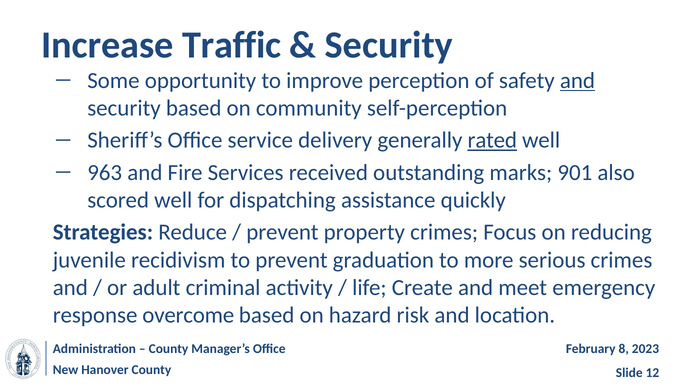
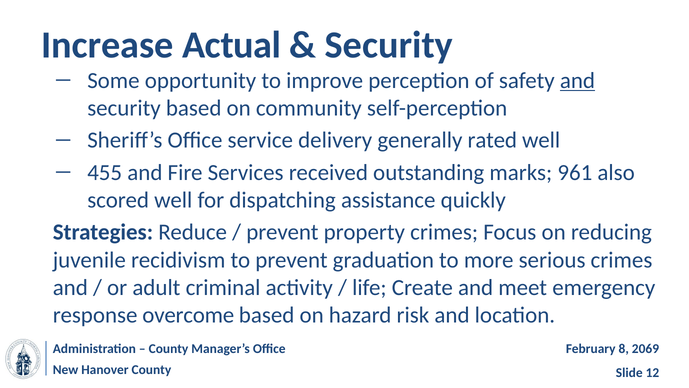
Traffic: Traffic -> Actual
rated underline: present -> none
963: 963 -> 455
901: 901 -> 961
2023: 2023 -> 2069
